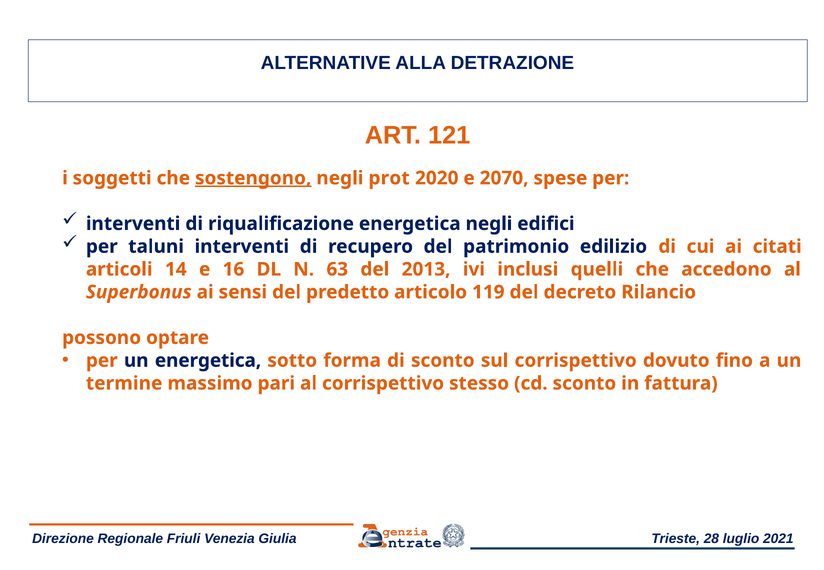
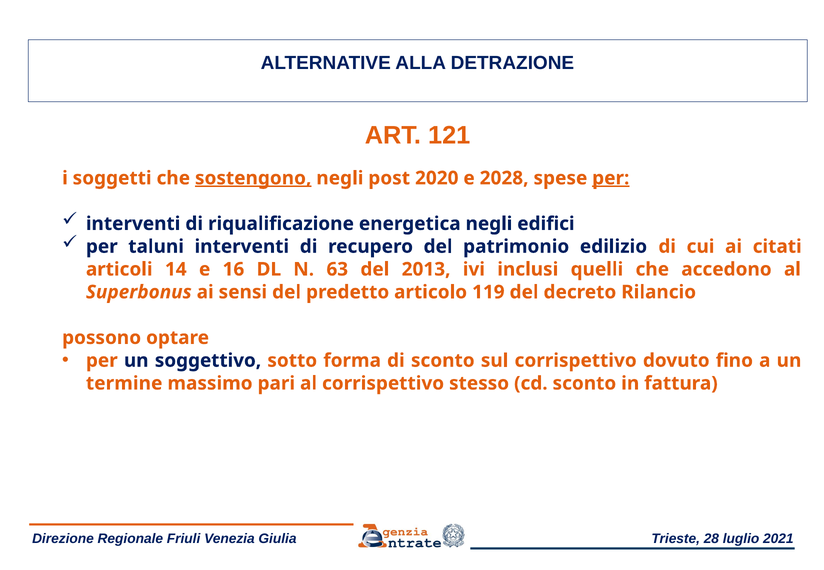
prot: prot -> post
2070: 2070 -> 2028
per at (611, 178) underline: none -> present
un energetica: energetica -> soggettivo
